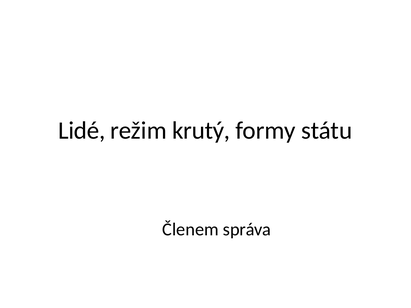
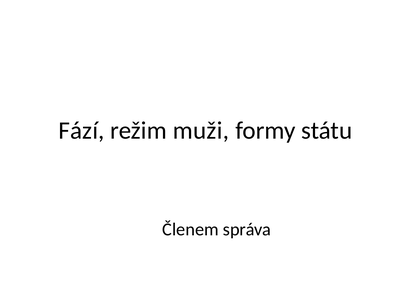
Lidé: Lidé -> Fází
krutý: krutý -> muži
